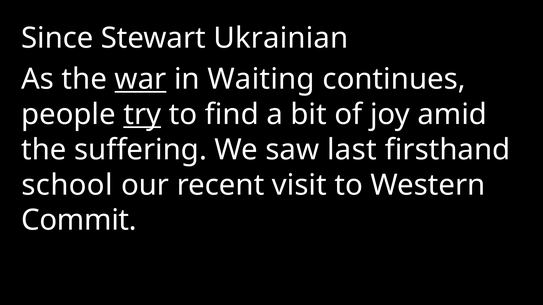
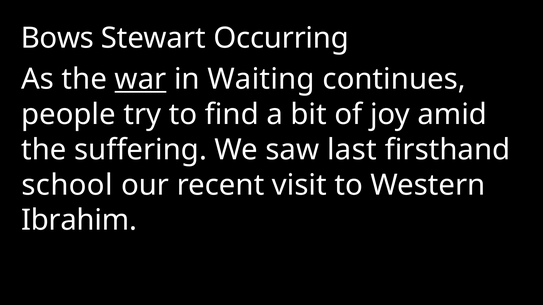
Since: Since -> Bows
Ukrainian: Ukrainian -> Occurring
try underline: present -> none
Commit: Commit -> Ibrahim
